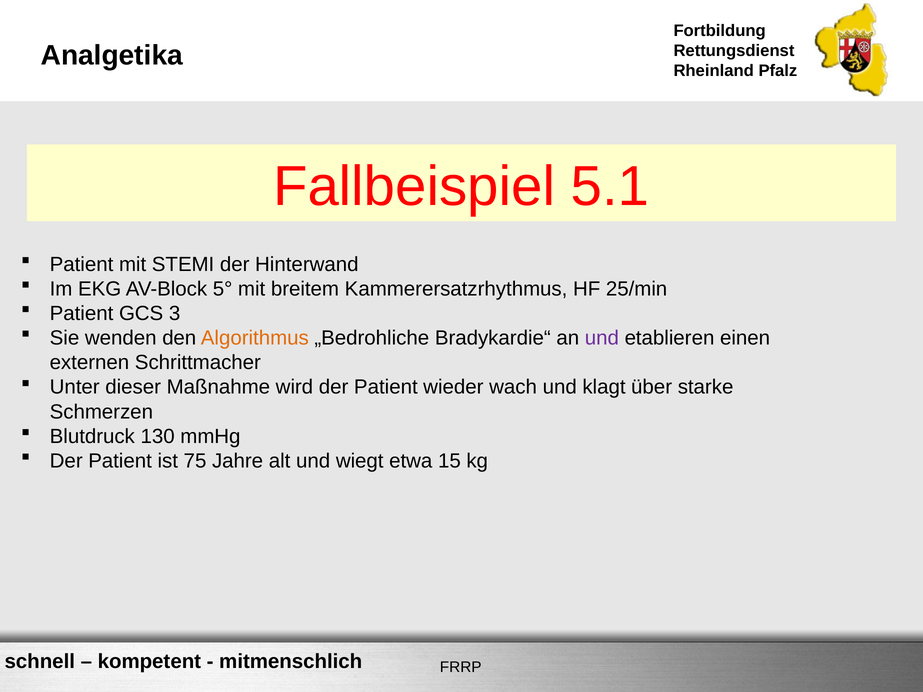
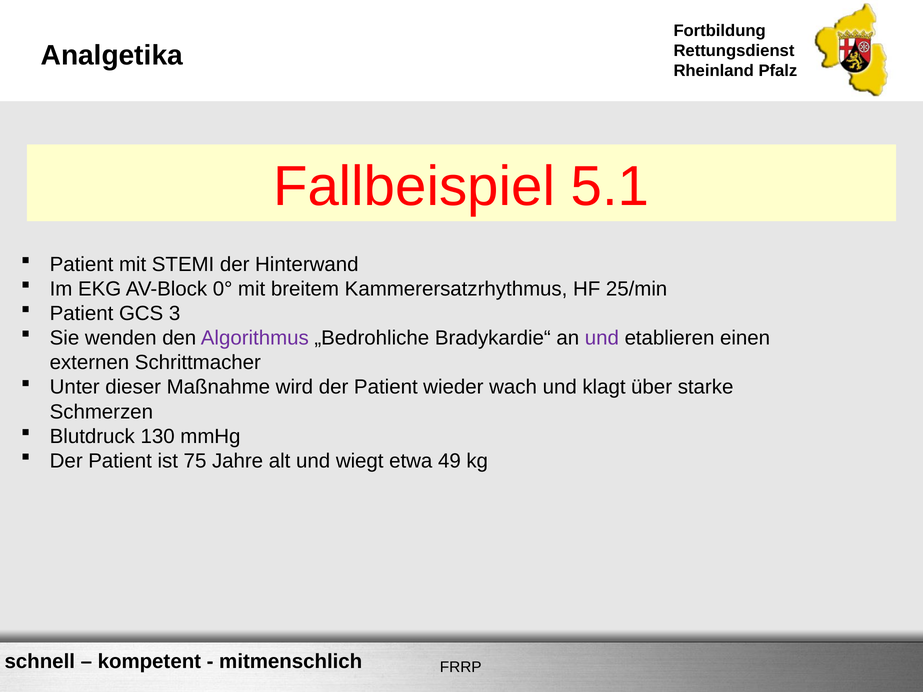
5°: 5° -> 0°
Algorithmus colour: orange -> purple
15: 15 -> 49
